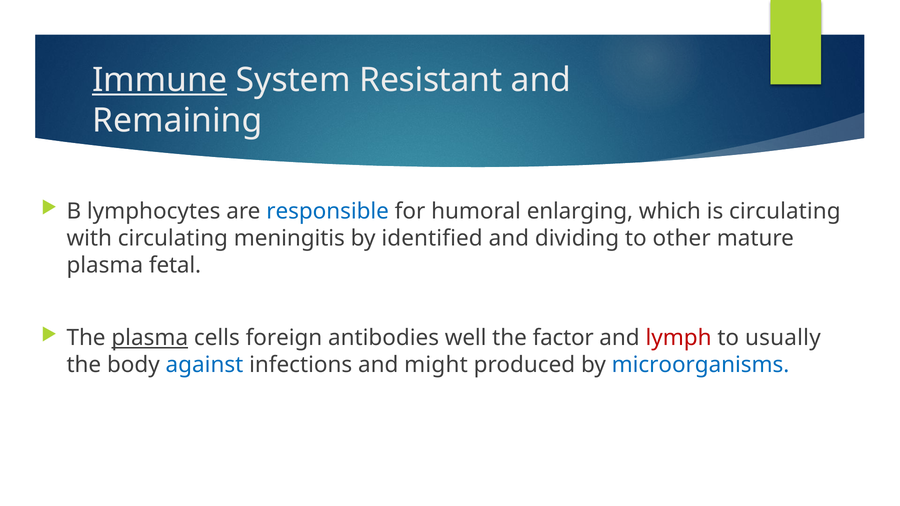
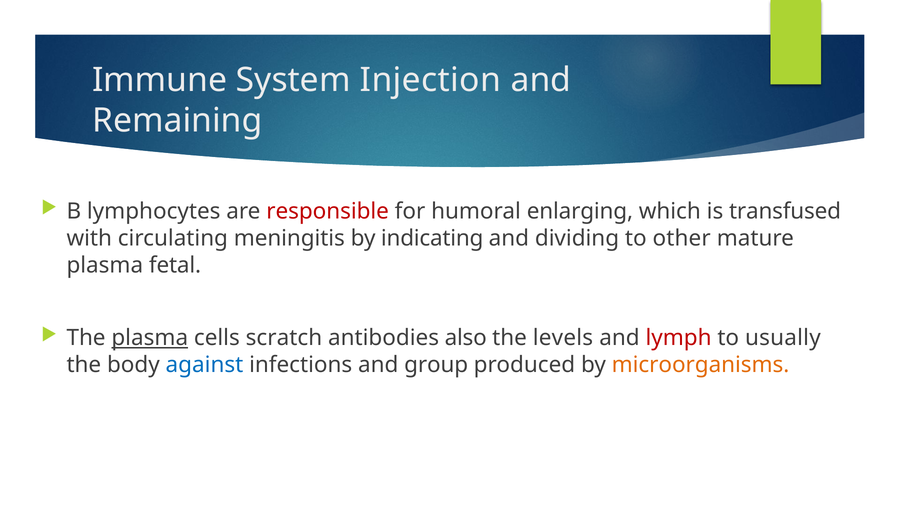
Immune underline: present -> none
Resistant: Resistant -> Injection
responsible colour: blue -> red
is circulating: circulating -> transfused
identified: identified -> indicating
foreign: foreign -> scratch
well: well -> also
factor: factor -> levels
might: might -> group
microorganisms colour: blue -> orange
